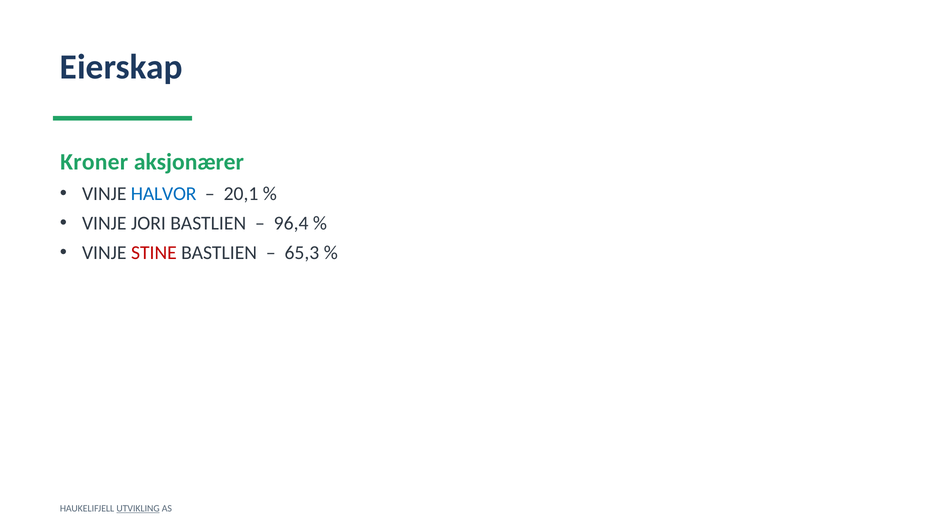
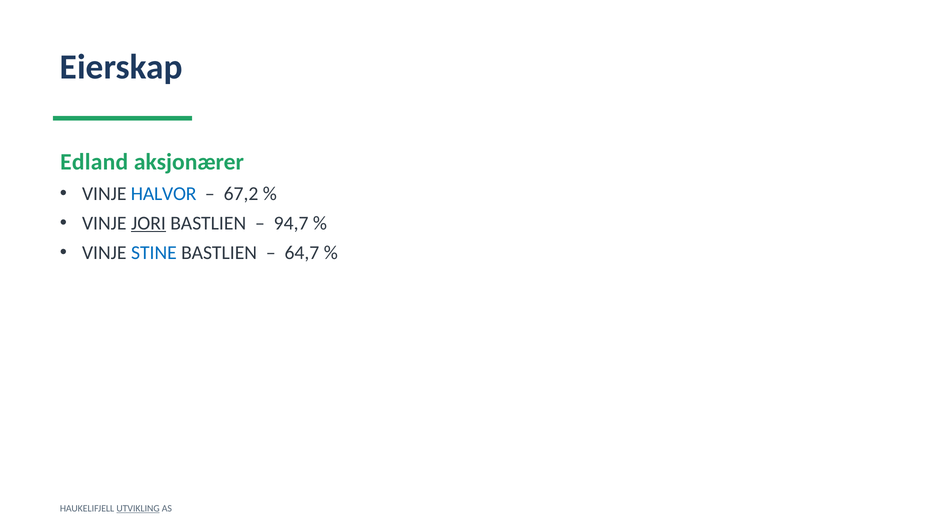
Kroner: Kroner -> Edland
20,1: 20,1 -> 67,2
JORI underline: none -> present
96,4: 96,4 -> 94,7
STINE colour: red -> blue
65,3: 65,3 -> 64,7
